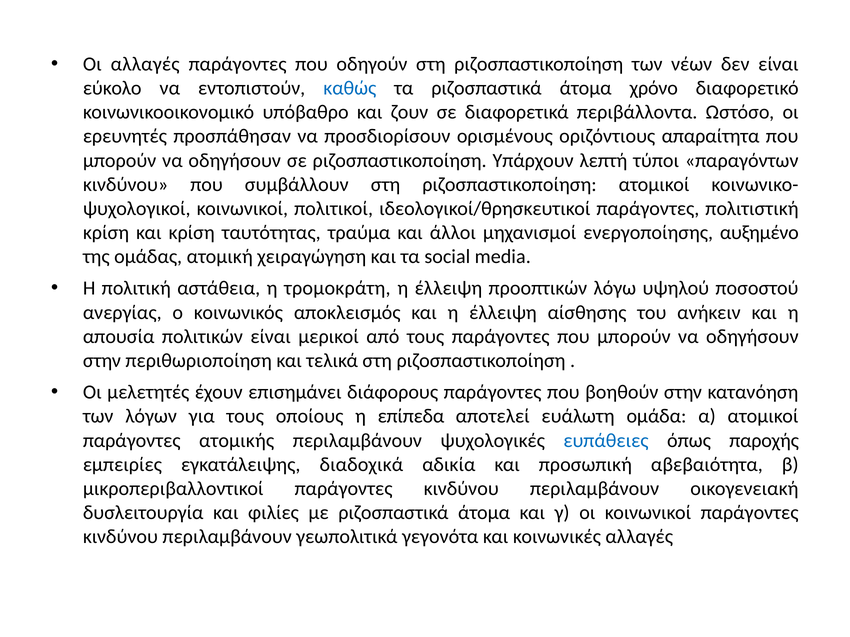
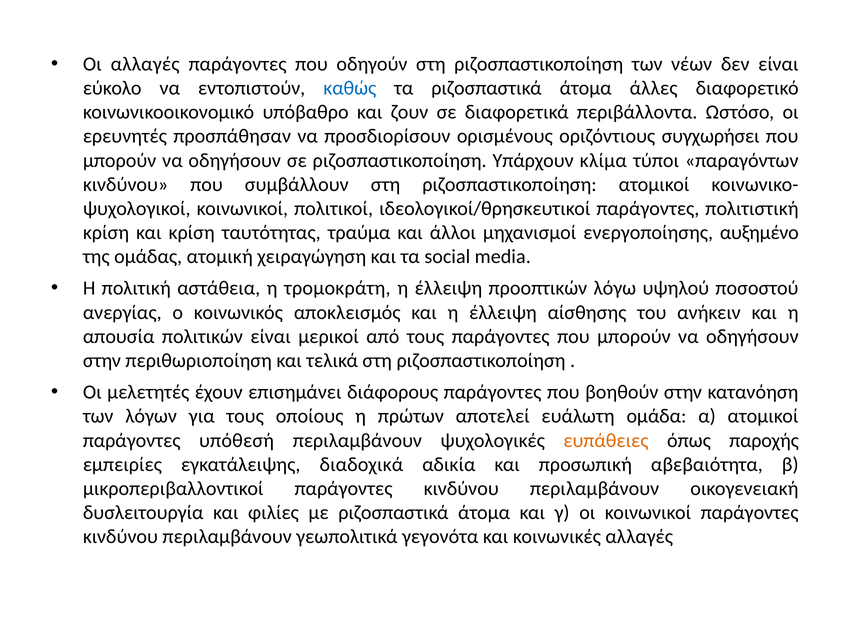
χρόνο: χρόνο -> άλλες
απαραίτητα: απαραίτητα -> συγχωρήσει
λεπτή: λεπτή -> κλίμα
επίπεδα: επίπεδα -> πρώτων
ατομικής: ατομικής -> υπόθεσή
ευπάθειες colour: blue -> orange
